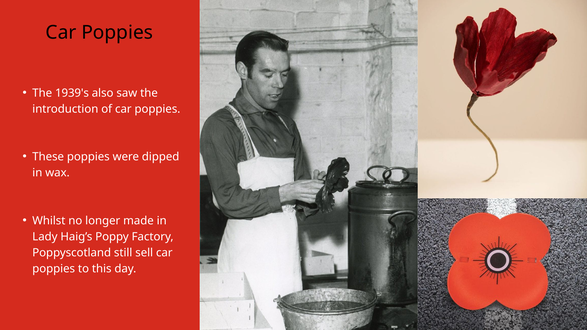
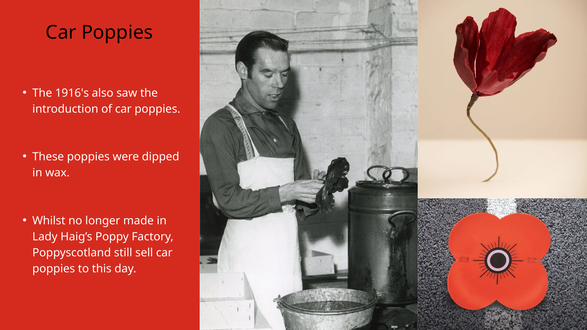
1939's: 1939's -> 1916's
